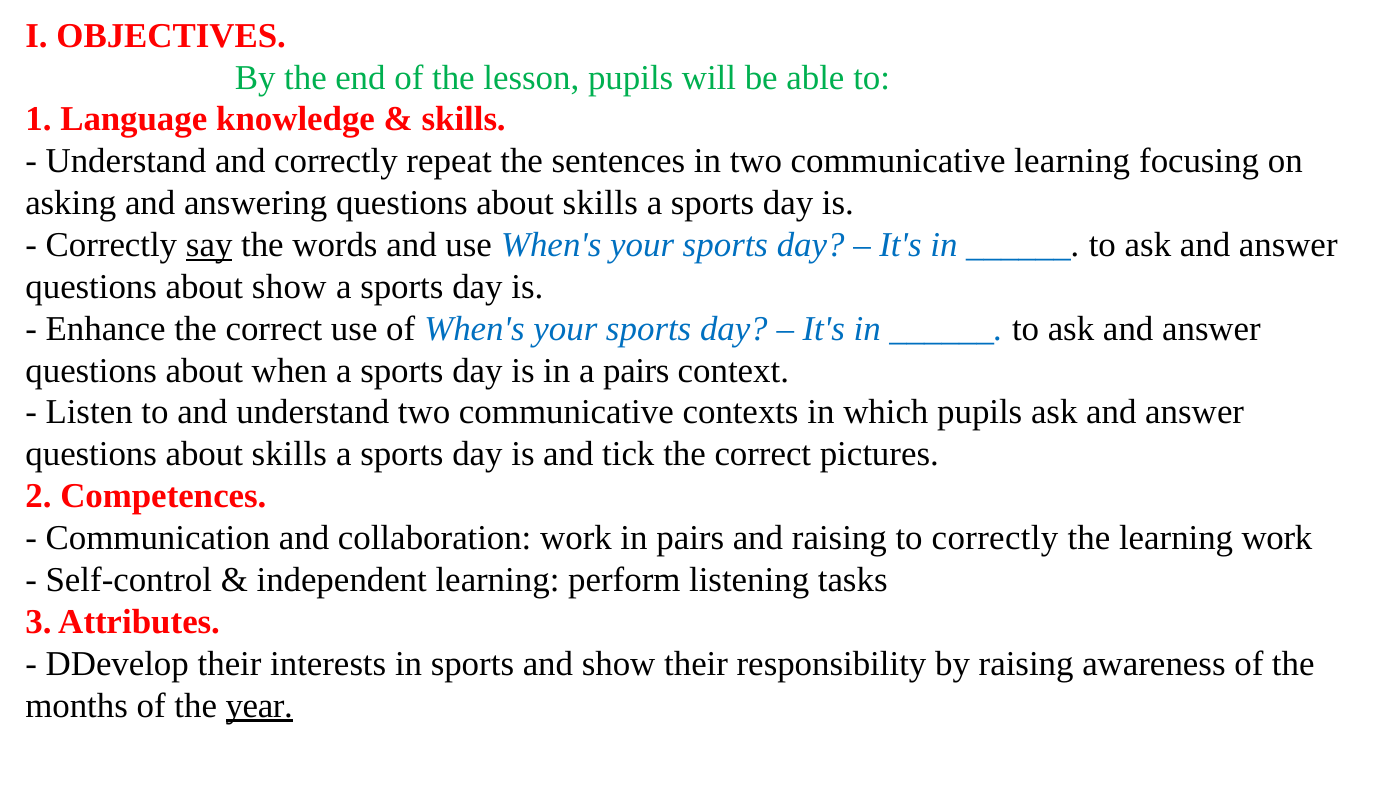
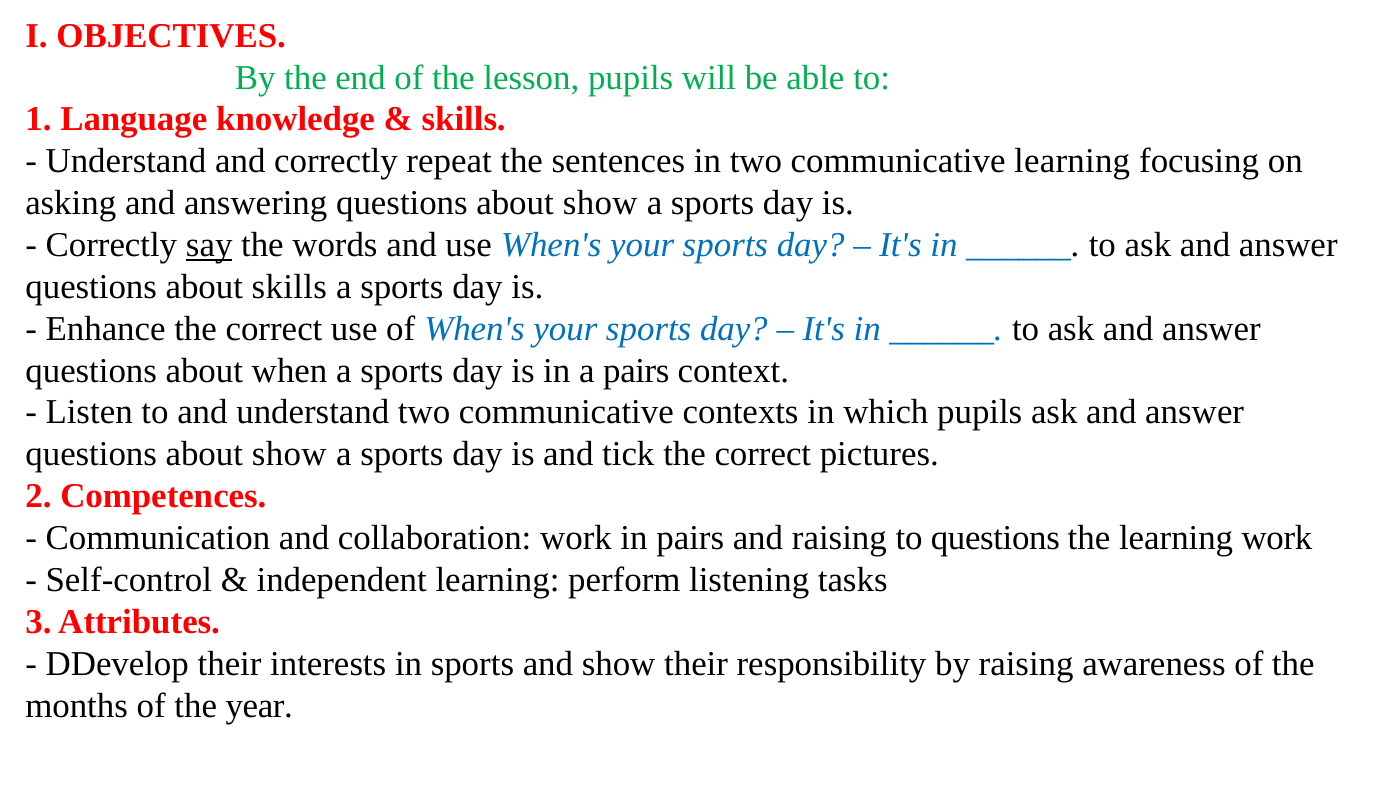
answering questions about skills: skills -> show
about show: show -> skills
skills at (289, 454): skills -> show
to correctly: correctly -> questions
year underline: present -> none
